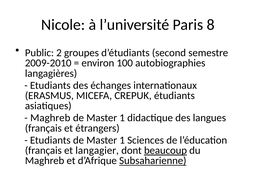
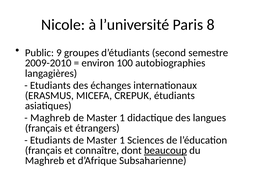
2: 2 -> 9
langagier: langagier -> connaître
Subsaharienne underline: present -> none
